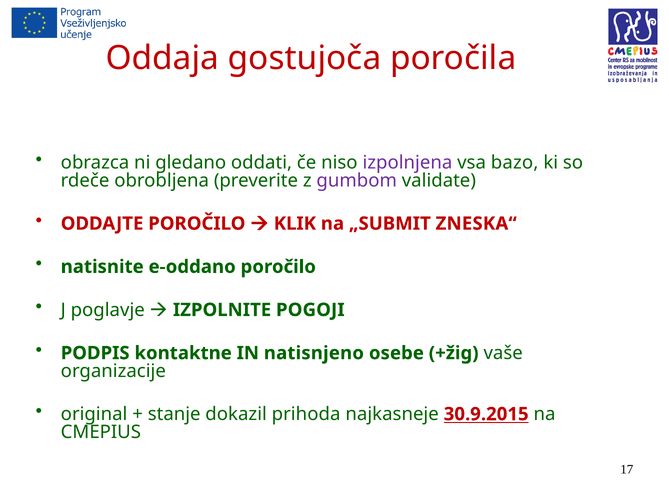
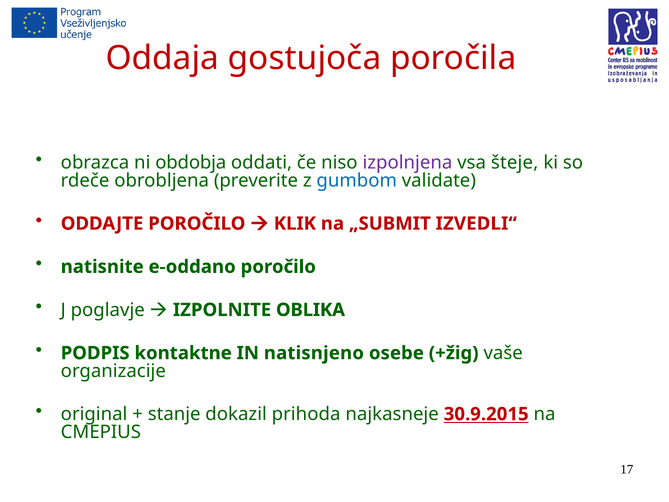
gledano: gledano -> obdobja
bazo: bazo -> šteje
gumbom colour: purple -> blue
ZNESKA“: ZNESKA“ -> IZVEDLI“
POGOJI: POGOJI -> OBLIKA
